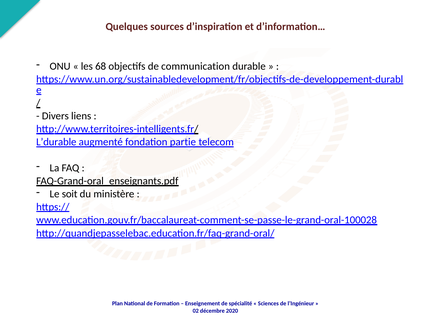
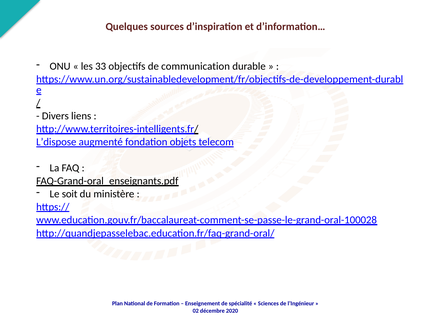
68: 68 -> 33
L’durable: L’durable -> L’dispose
partie: partie -> objets
